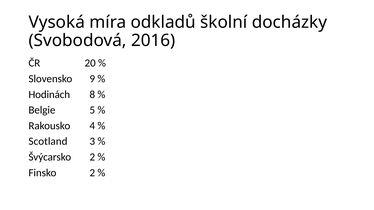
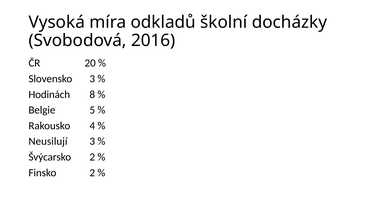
Slovensko 9: 9 -> 3
Scotland: Scotland -> Neusilují
